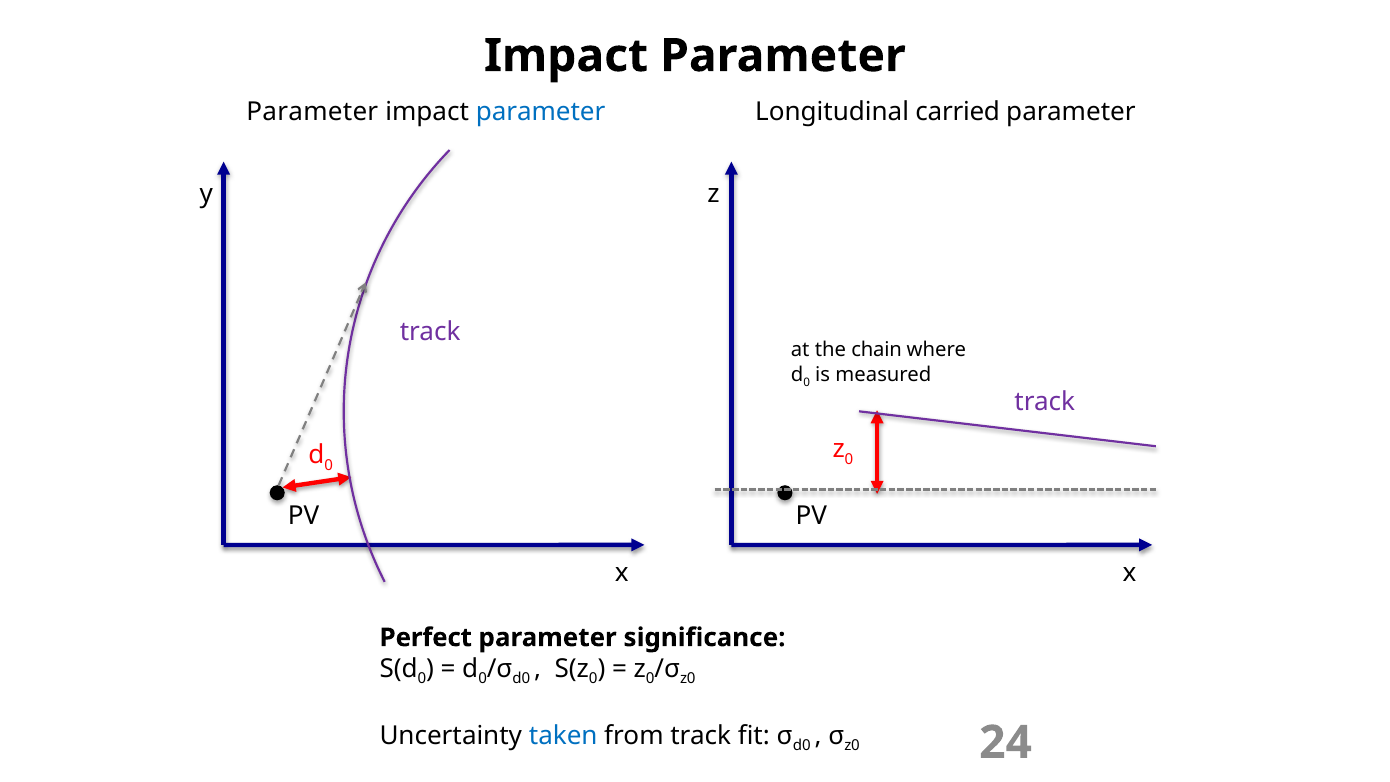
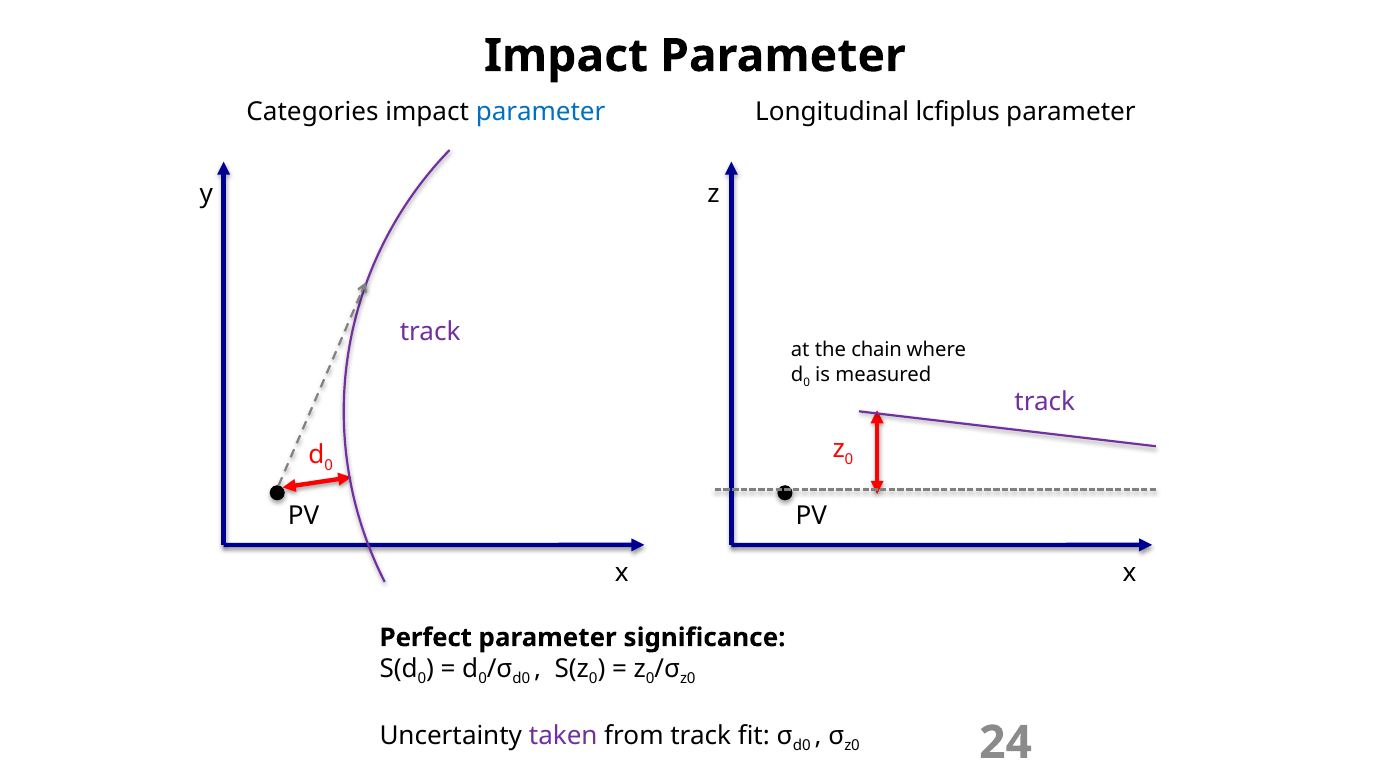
Parameter at (312, 112): Parameter -> Categories
carried: carried -> lcfiplus
taken colour: blue -> purple
